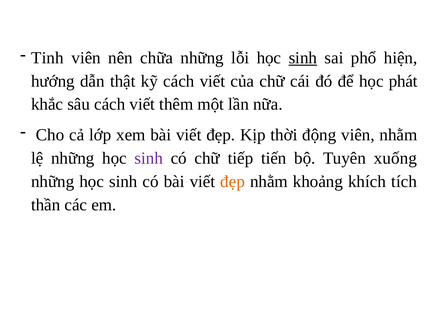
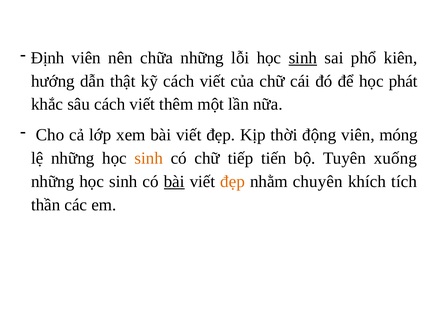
Tinh: Tinh -> Định
hiện: hiện -> kiên
viên nhằm: nhằm -> móng
sinh at (149, 158) colour: purple -> orange
bài at (174, 182) underline: none -> present
khoảng: khoảng -> chuyên
